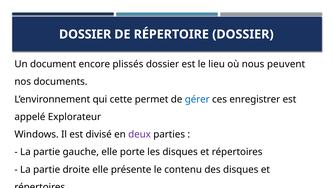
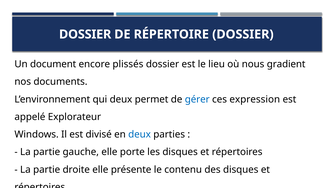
peuvent: peuvent -> gradient
qui cette: cette -> deux
enregistrer: enregistrer -> expression
deux at (140, 134) colour: purple -> blue
